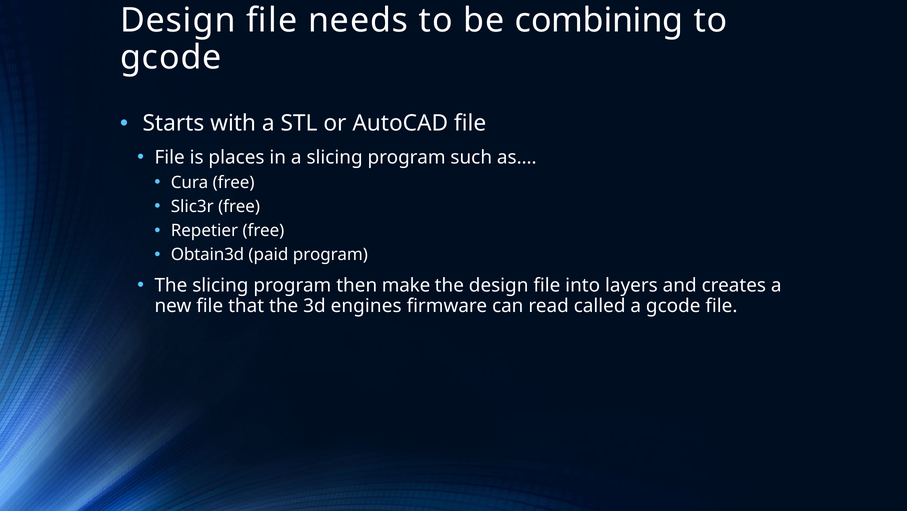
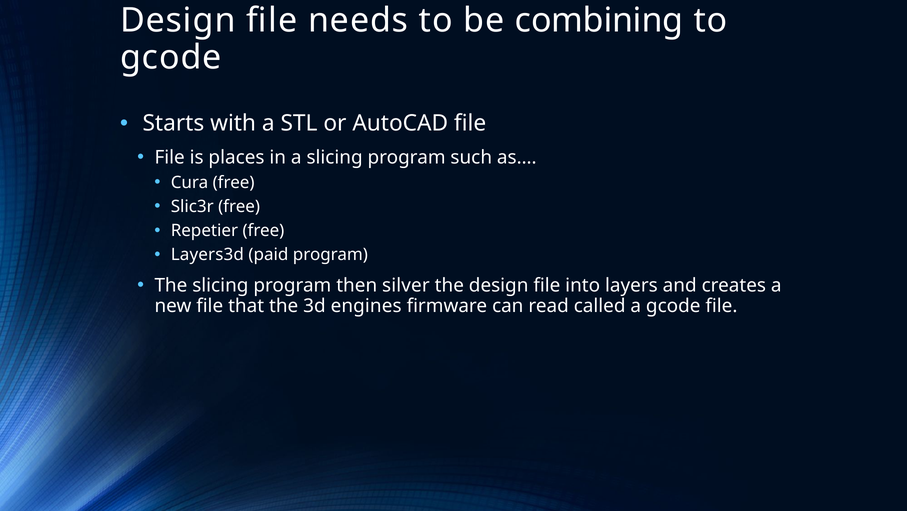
Obtain3d: Obtain3d -> Layers3d
make: make -> silver
